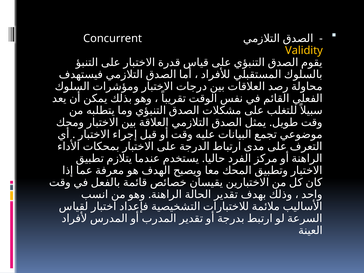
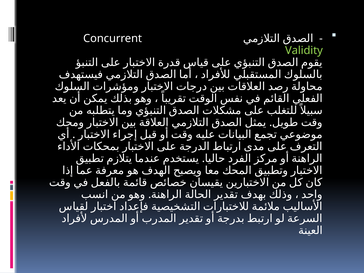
Validity colour: yellow -> light green
